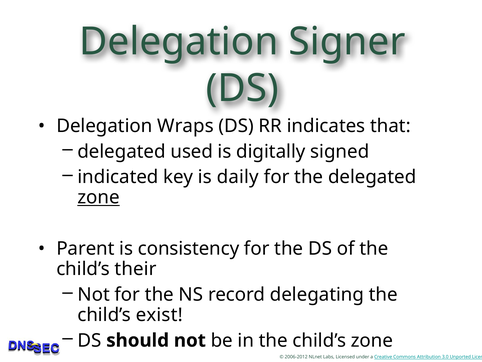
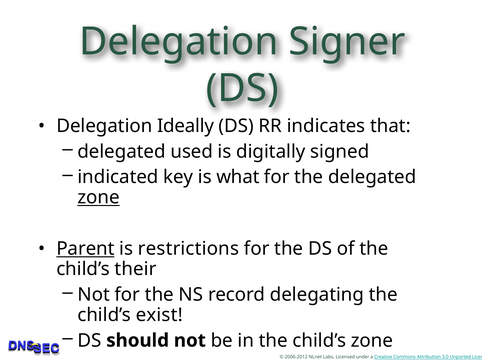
Wraps: Wraps -> Ideally
daily: daily -> what
Parent underline: none -> present
consistency: consistency -> restrictions
